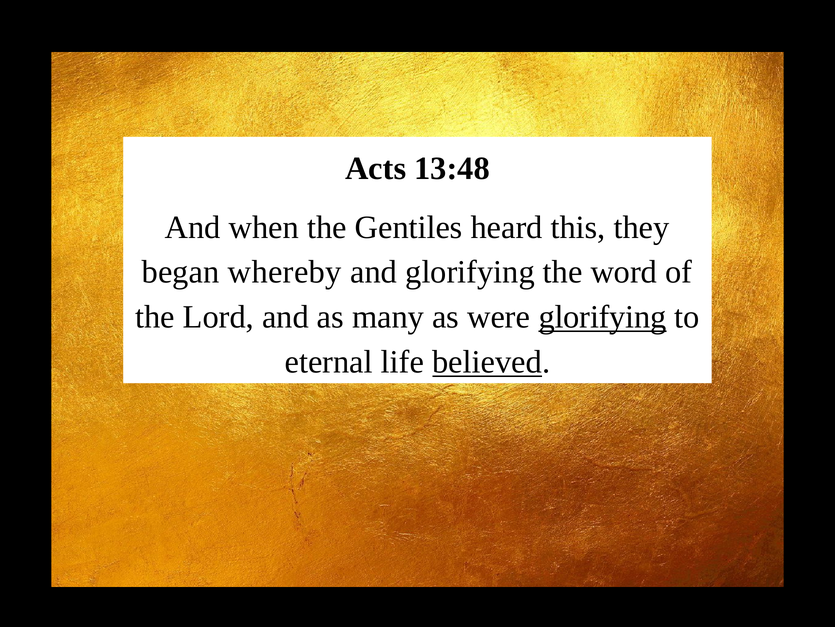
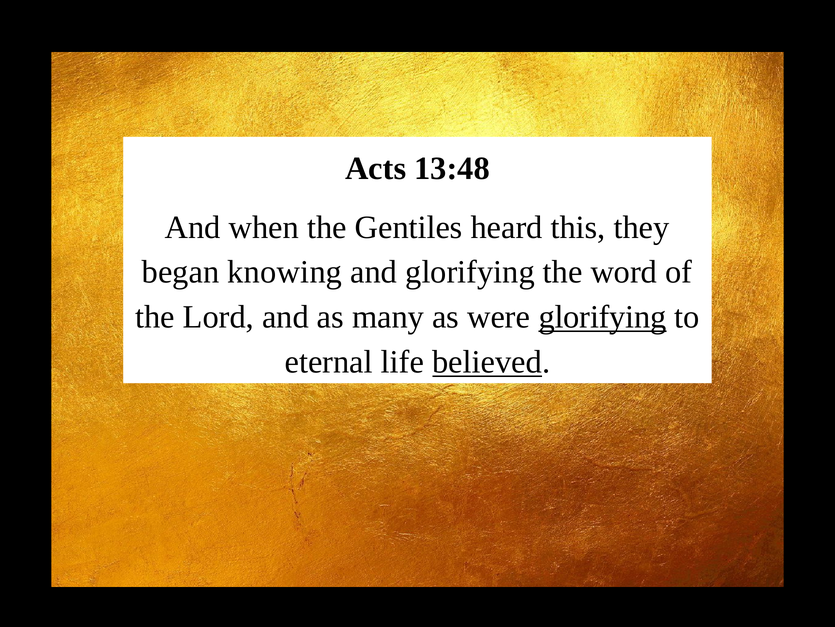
whereby: whereby -> knowing
